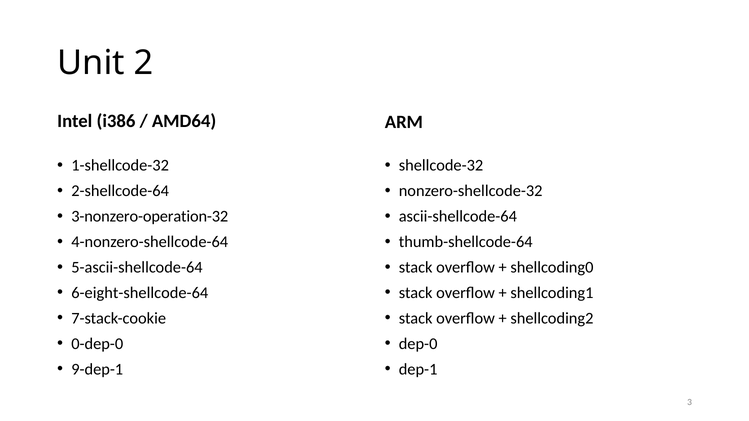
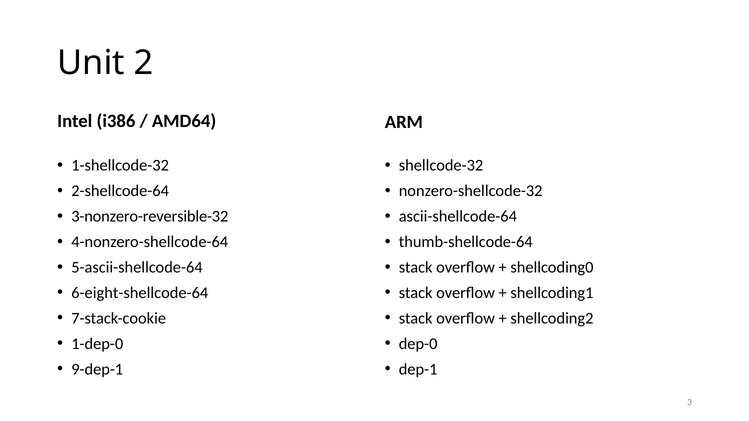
3-nonzero-operation-32: 3-nonzero-operation-32 -> 3-nonzero-reversible-32
0-dep-0: 0-dep-0 -> 1-dep-0
